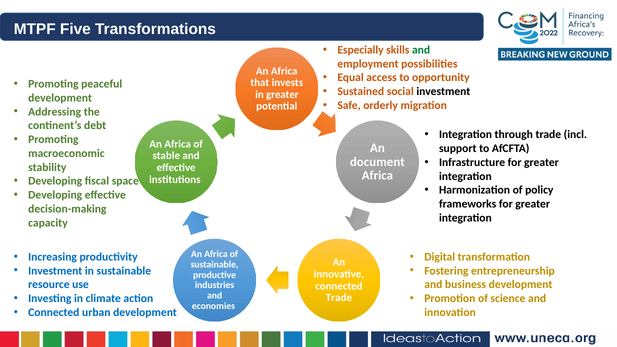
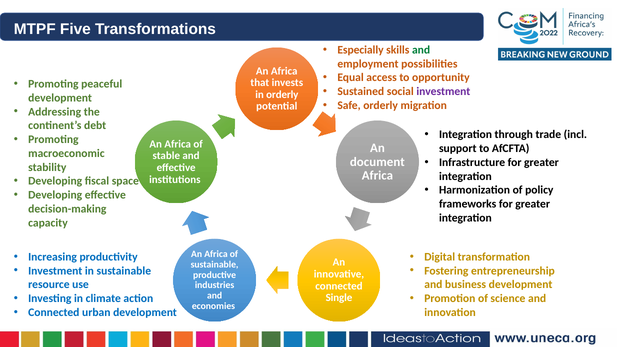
investment at (443, 92) colour: black -> purple
in greater: greater -> orderly
Trade at (339, 298): Trade -> Single
